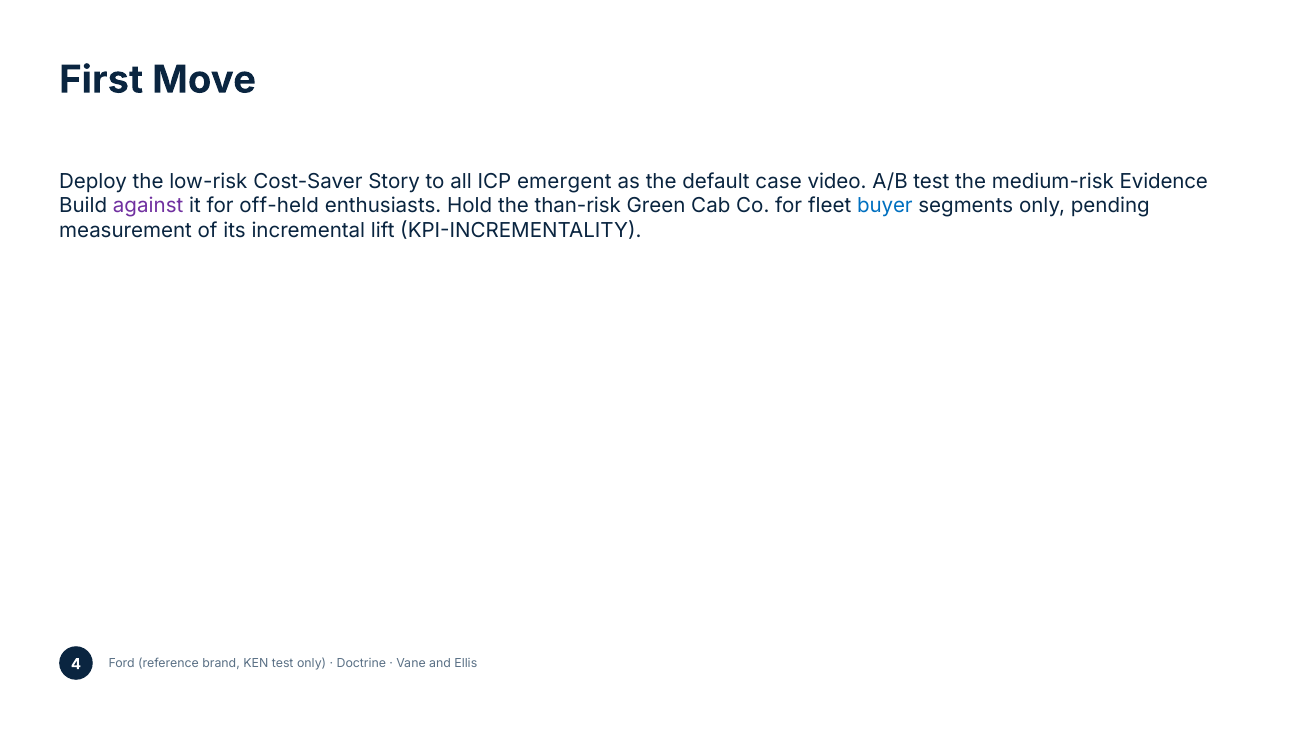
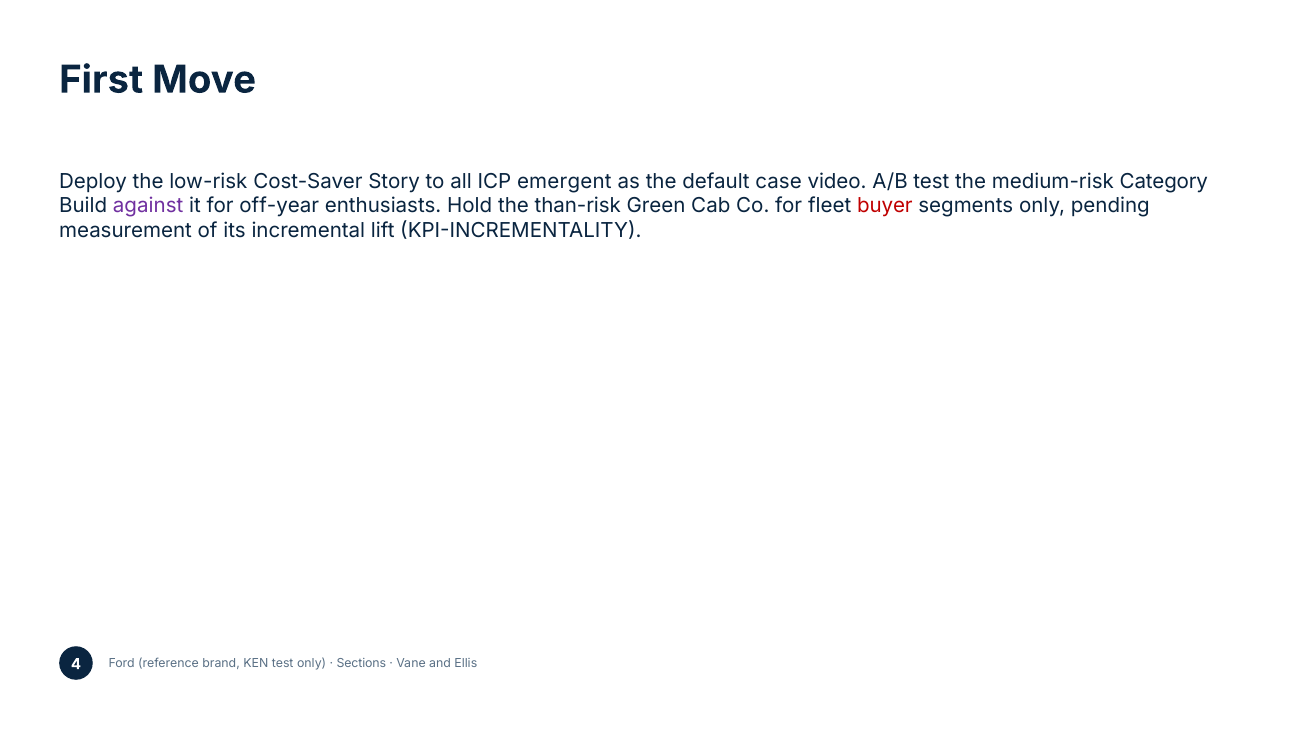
Evidence: Evidence -> Category
off-held: off-held -> off-year
buyer colour: blue -> red
Doctrine: Doctrine -> Sections
